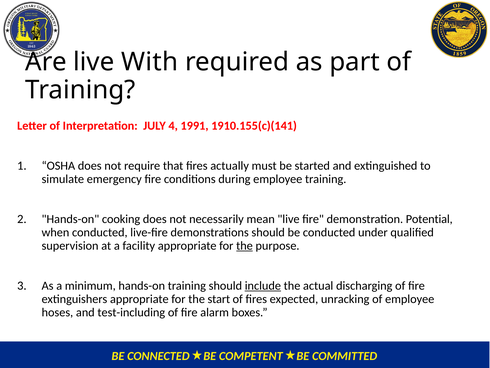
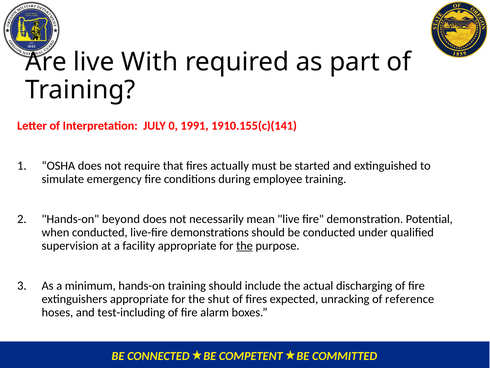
4: 4 -> 0
cooking: cooking -> beyond
include underline: present -> none
start: start -> shut
of employee: employee -> reference
